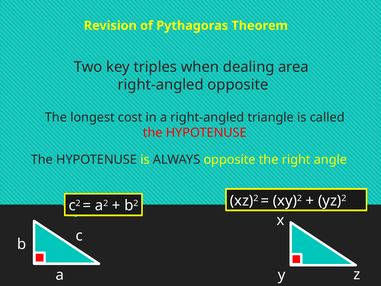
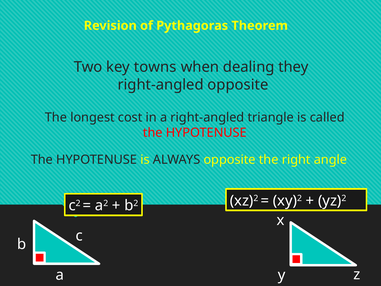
triples: triples -> towns
area: area -> they
